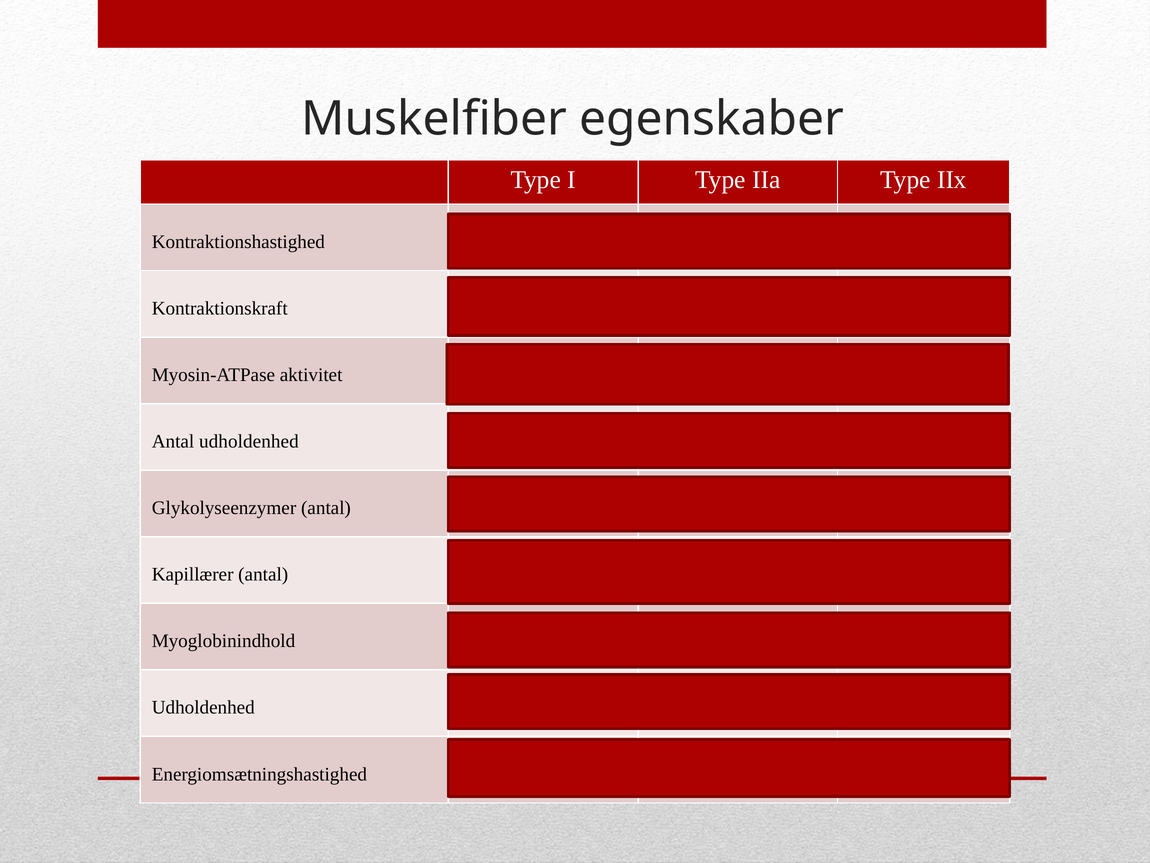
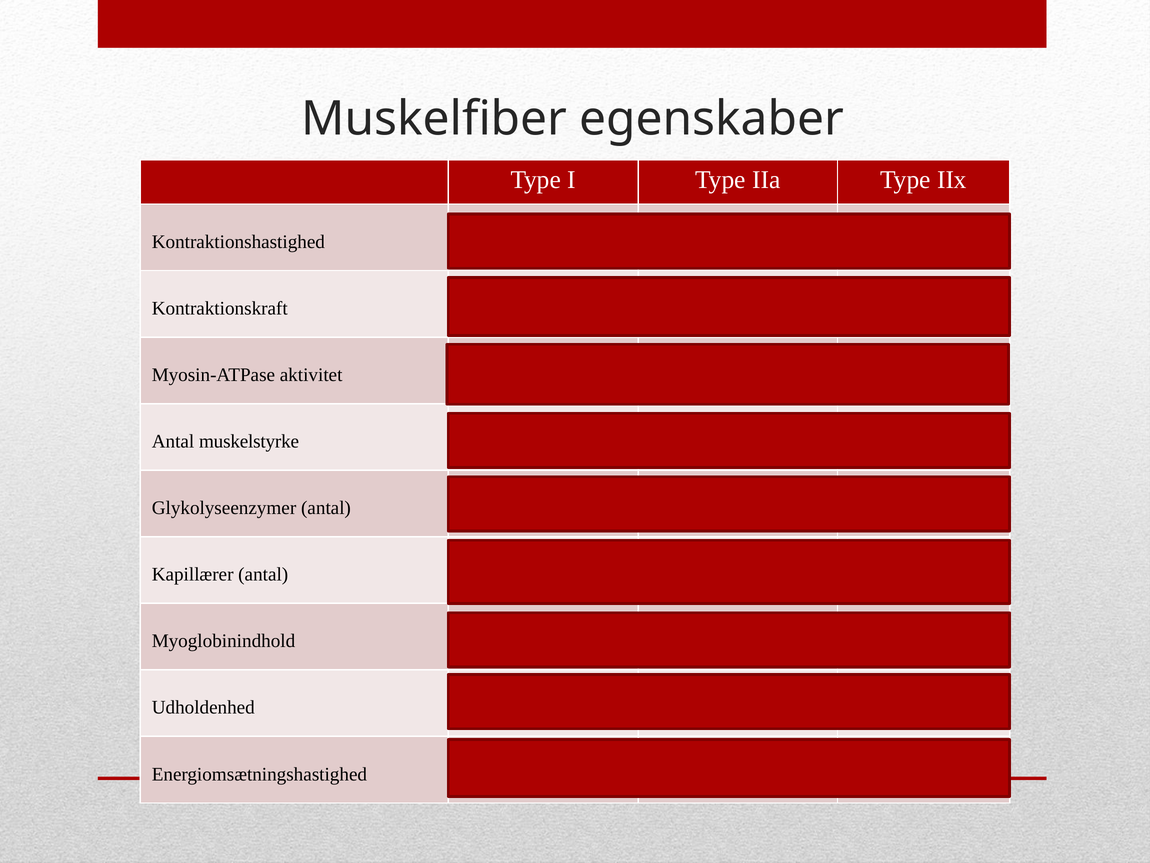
Antal udholdenhed: udholdenhed -> muskelstyrke
